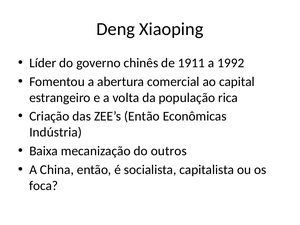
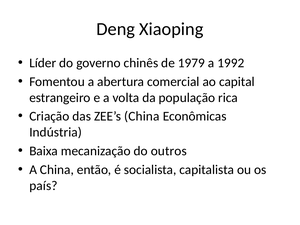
1911: 1911 -> 1979
ZEE’s Então: Então -> China
foca: foca -> país
